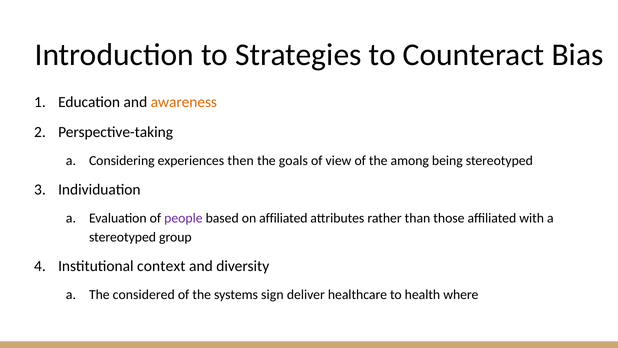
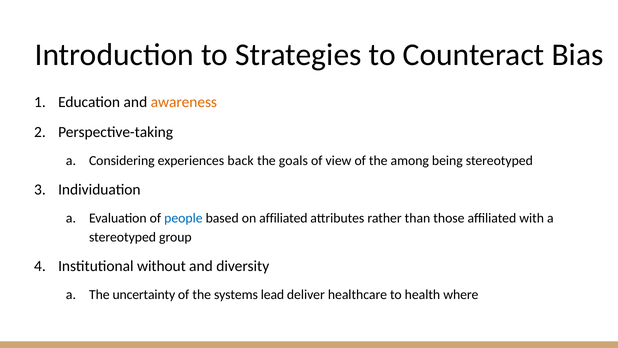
then: then -> back
people colour: purple -> blue
context: context -> without
considered: considered -> uncertainty
sign: sign -> lead
